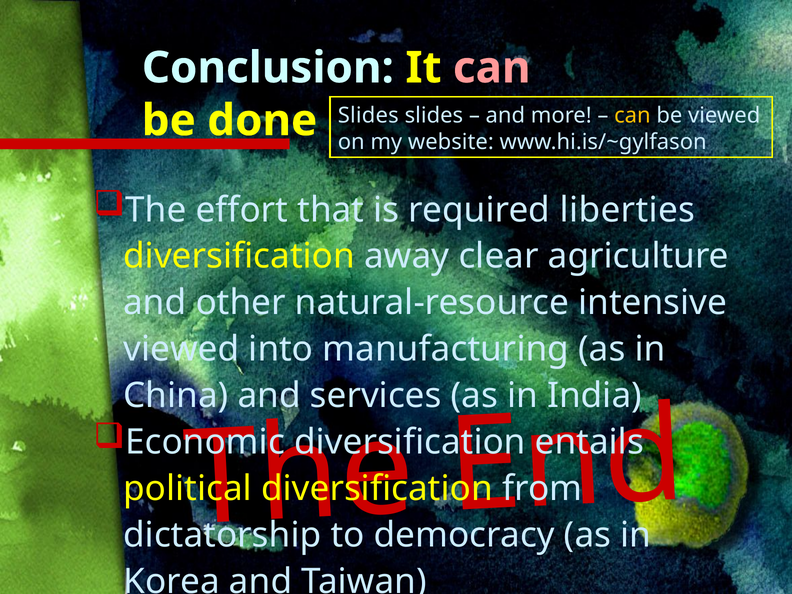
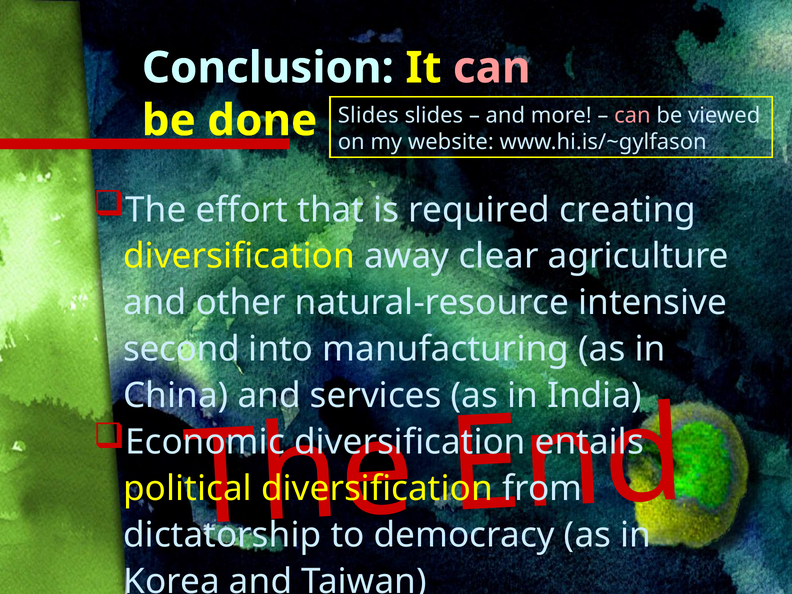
can at (632, 115) colour: yellow -> pink
liberties: liberties -> creating
viewed at (181, 349): viewed -> second
